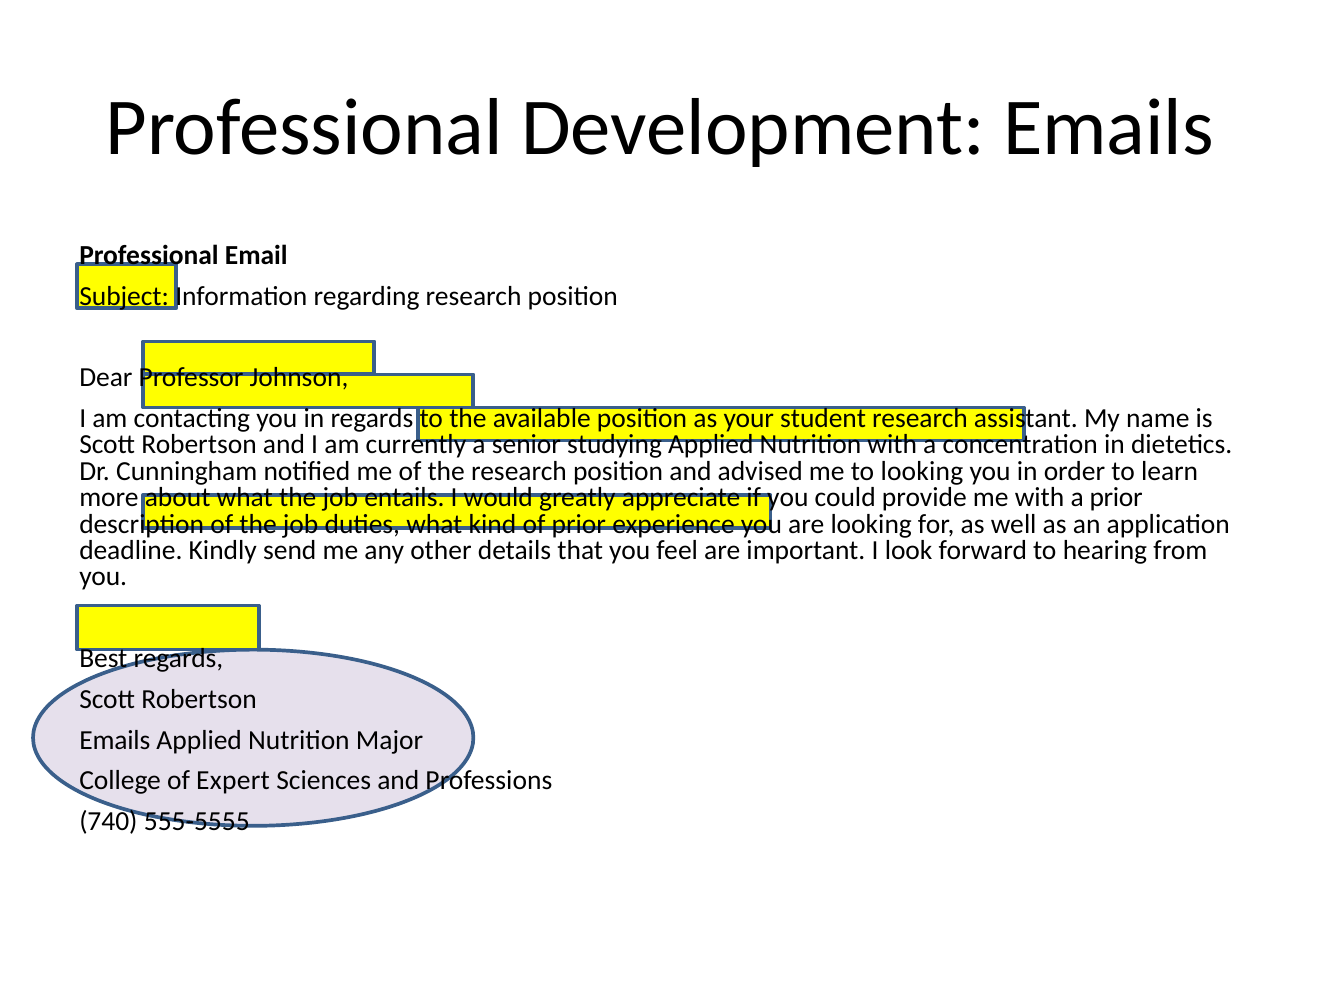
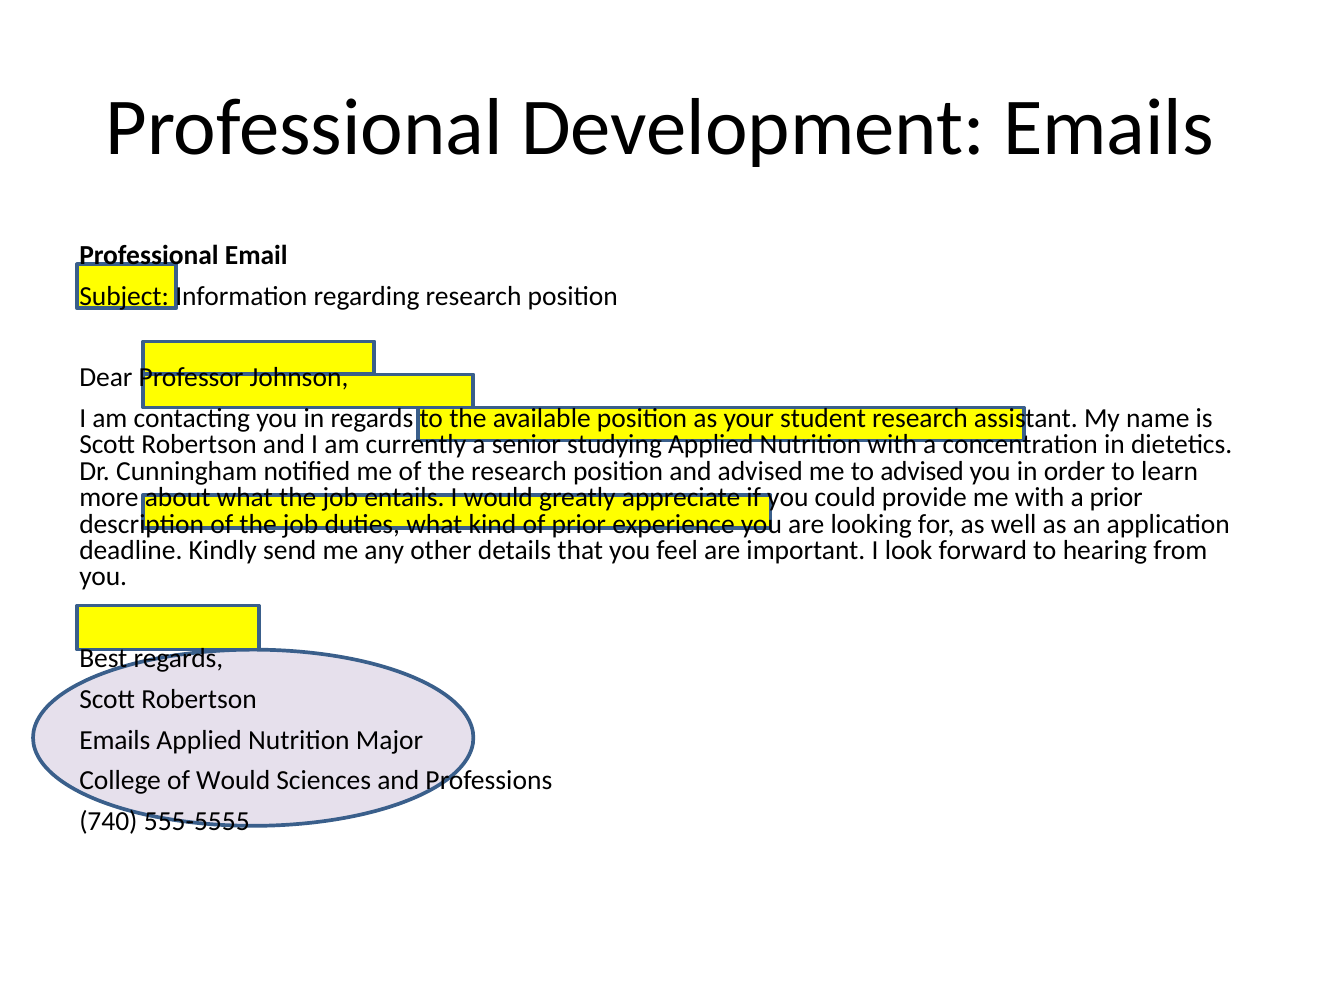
to looking: looking -> advised
of Expert: Expert -> Would
